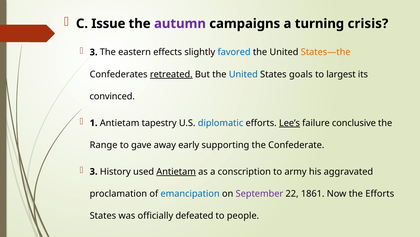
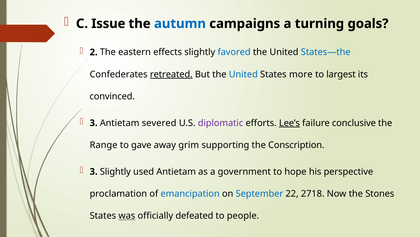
autumn colour: purple -> blue
crisis: crisis -> goals
3 at (94, 52): 3 -> 2
States—the colour: orange -> blue
goals: goals -> more
1 at (94, 123): 1 -> 3
tapestry: tapestry -> severed
diplomatic colour: blue -> purple
early: early -> grim
Confederate: Confederate -> Conscription
3 History: History -> Slightly
Antietam at (176, 171) underline: present -> none
conscription: conscription -> government
army: army -> hope
aggravated: aggravated -> perspective
September colour: purple -> blue
1861: 1861 -> 2718
the Efforts: Efforts -> Stones
was underline: none -> present
